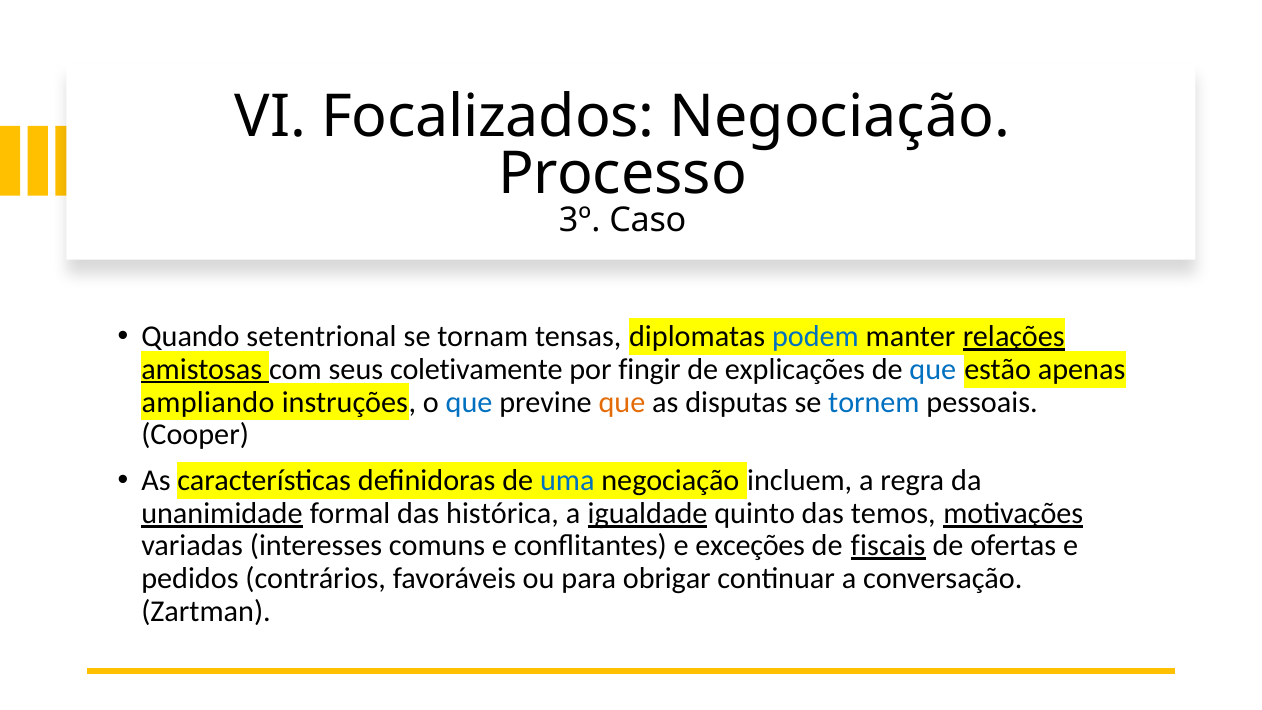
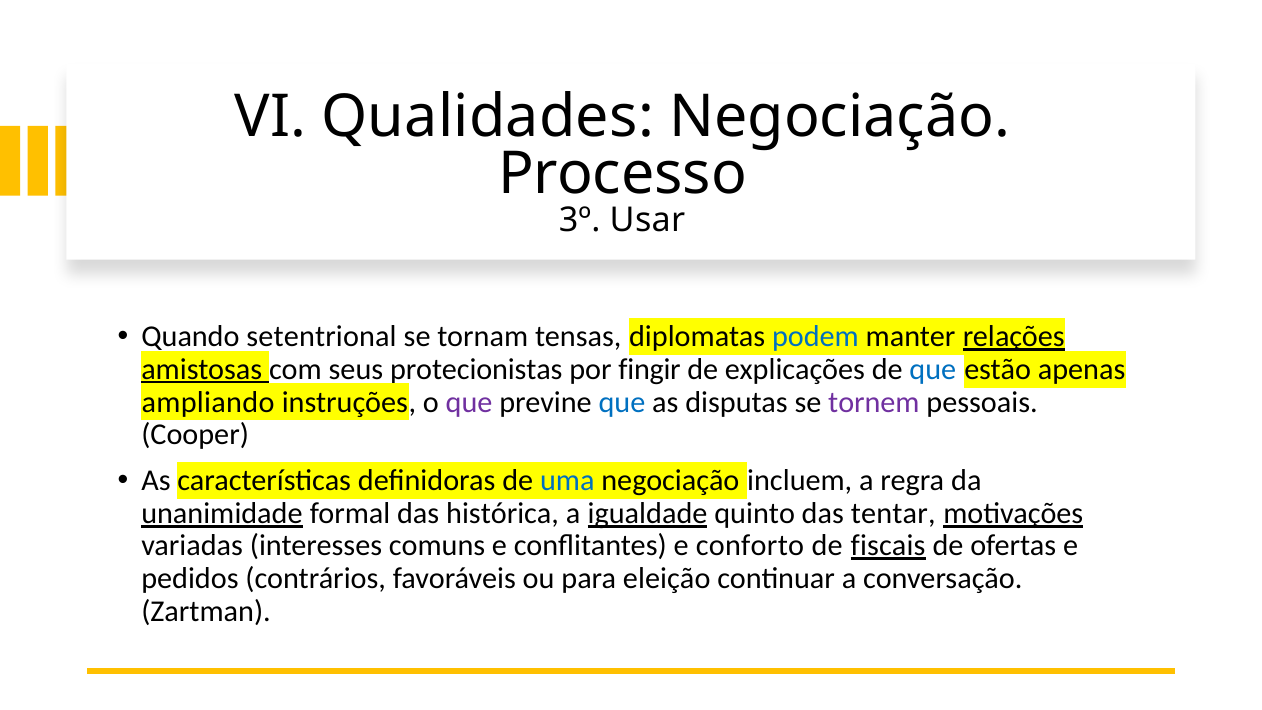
Focalizados: Focalizados -> Qualidades
Caso: Caso -> Usar
coletivamente: coletivamente -> protecionistas
que at (469, 402) colour: blue -> purple
que at (622, 402) colour: orange -> blue
tornem colour: blue -> purple
temos: temos -> tentar
exceções: exceções -> conforto
obrigar: obrigar -> eleição
